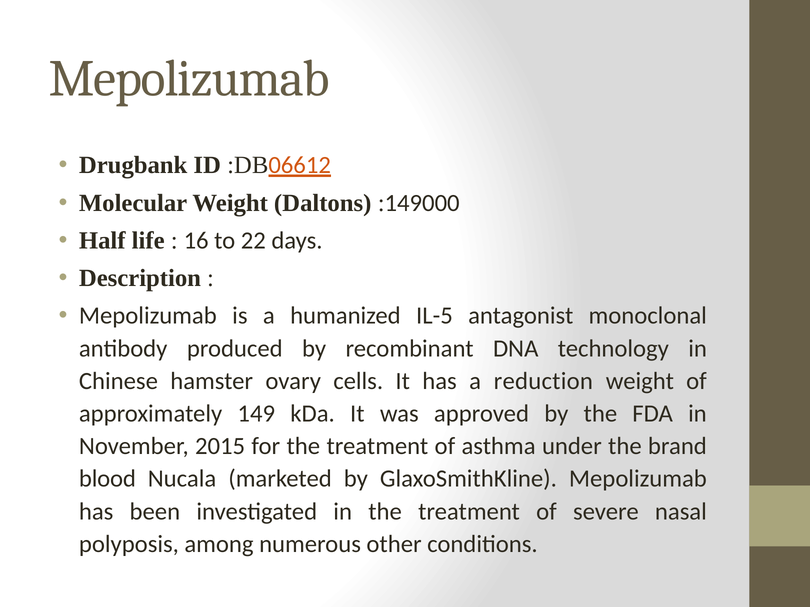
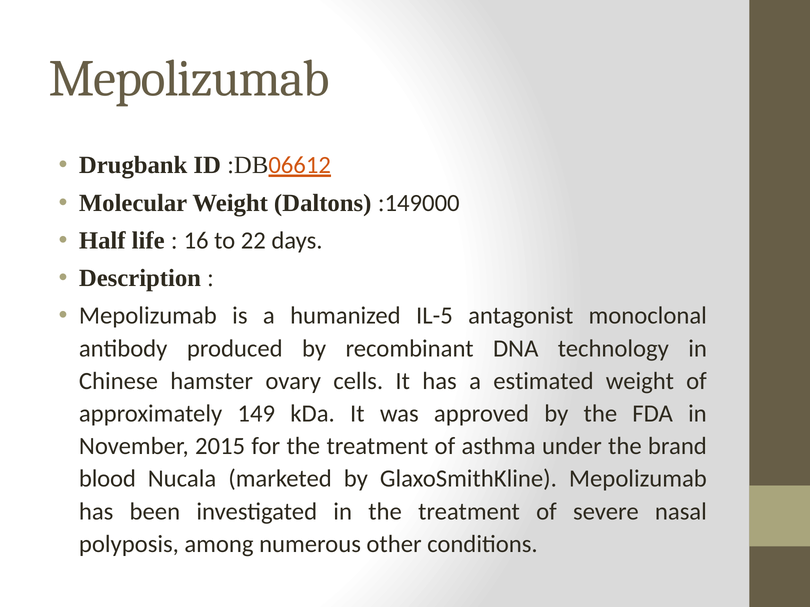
reduction: reduction -> estimated
